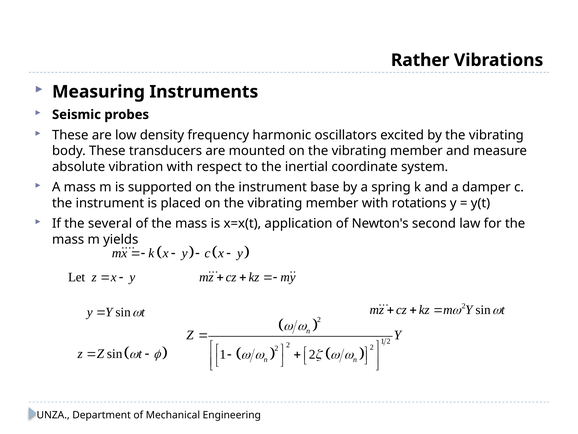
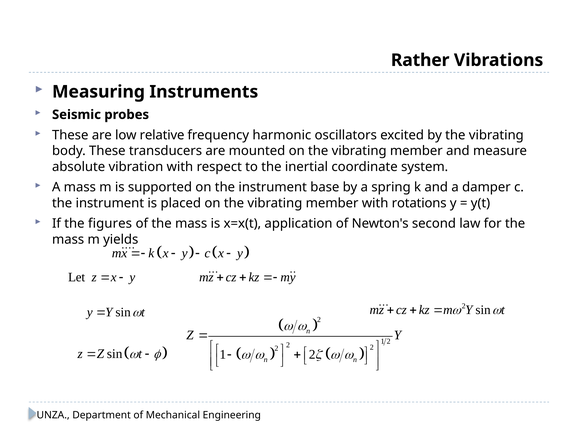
density: density -> relative
several: several -> figures
